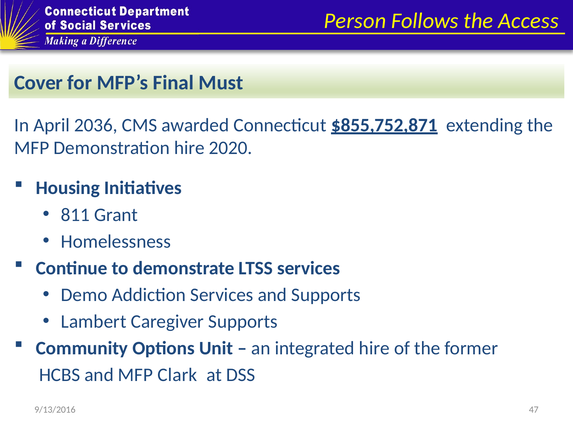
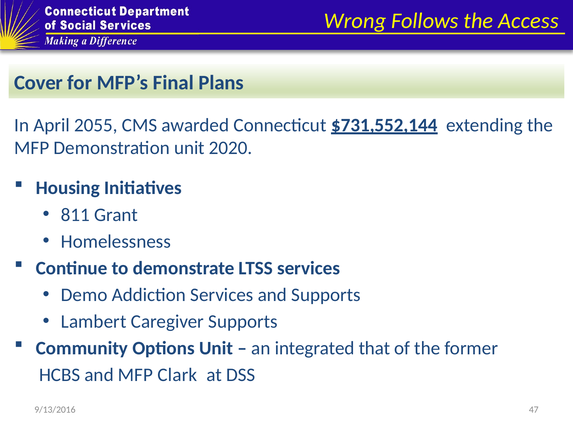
Person: Person -> Wrong
Must: Must -> Plans
2036: 2036 -> 2055
$855,752,871: $855,752,871 -> $731,552,144
Demonstration hire: hire -> unit
integrated hire: hire -> that
